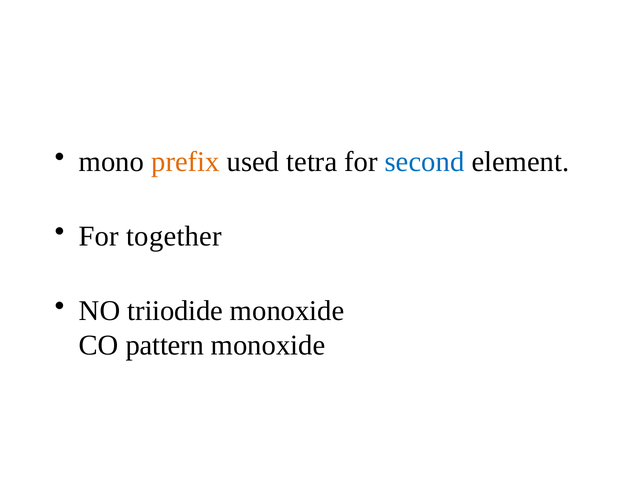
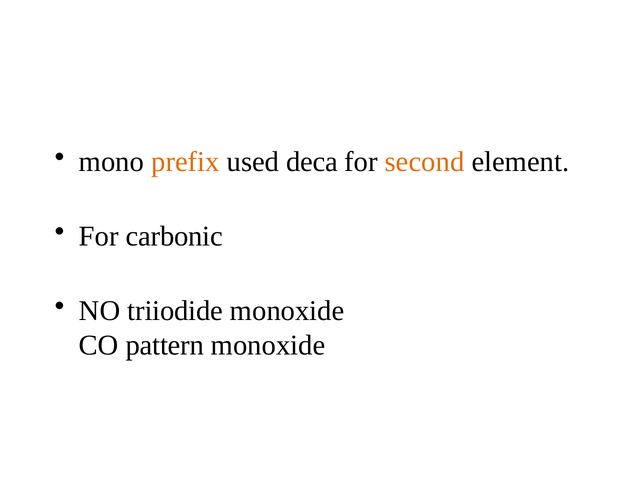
tetra: tetra -> deca
second colour: blue -> orange
together: together -> carbonic
